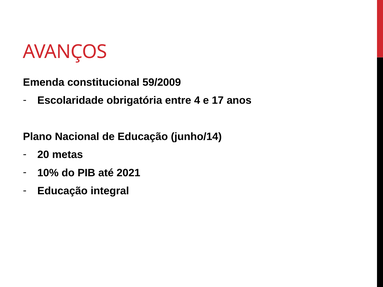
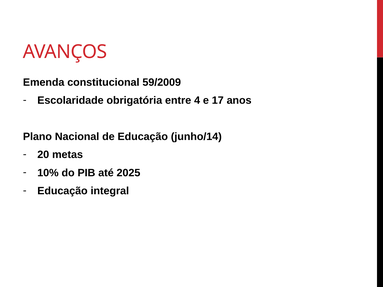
2021: 2021 -> 2025
